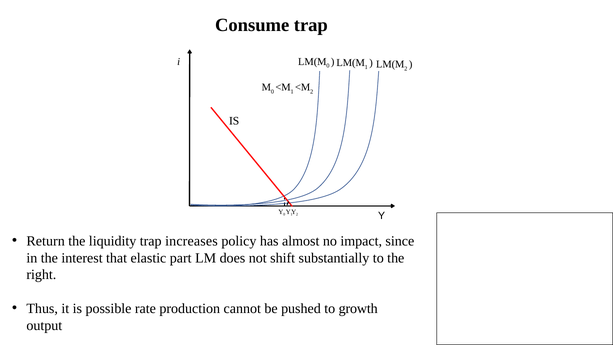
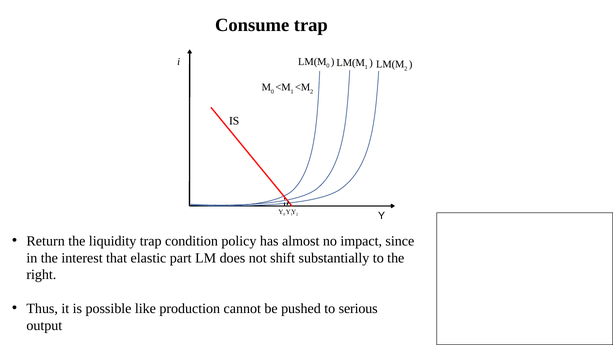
increases: increases -> condition
rate: rate -> like
growth: growth -> serious
